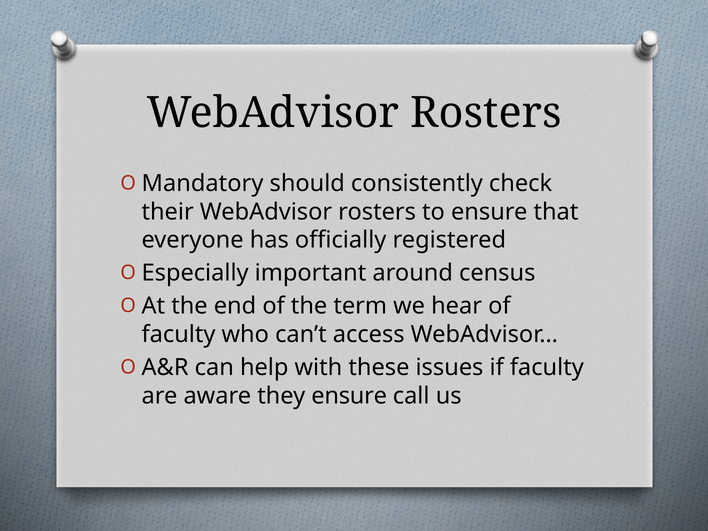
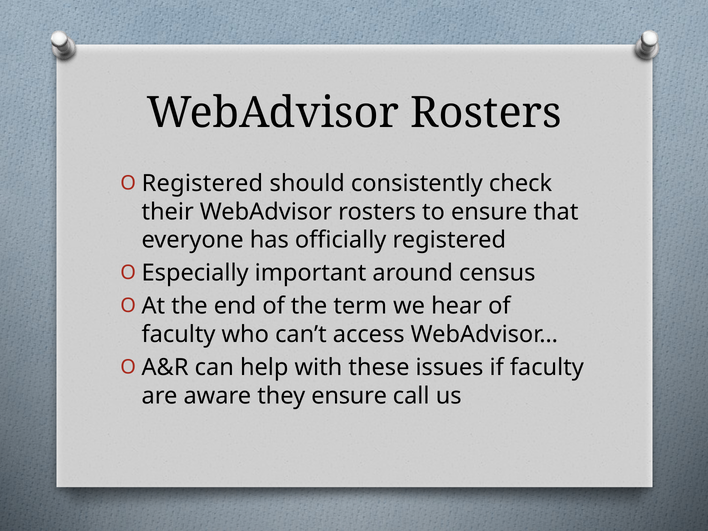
Mandatory at (203, 183): Mandatory -> Registered
